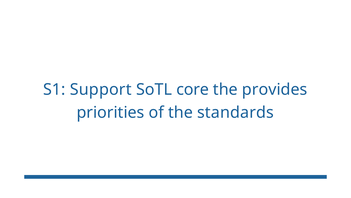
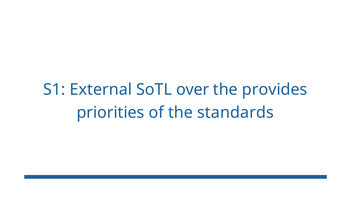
Support: Support -> External
core: core -> over
